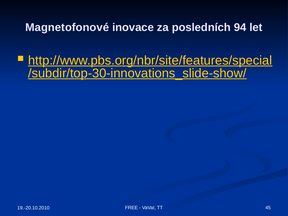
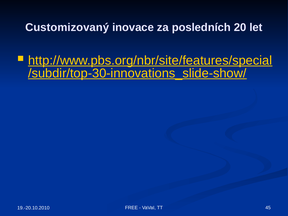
Magnetofonové: Magnetofonové -> Customizovaný
94: 94 -> 20
